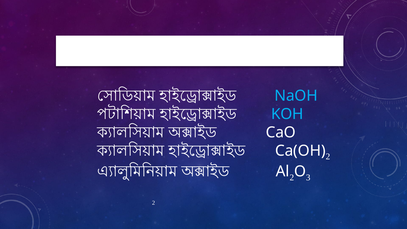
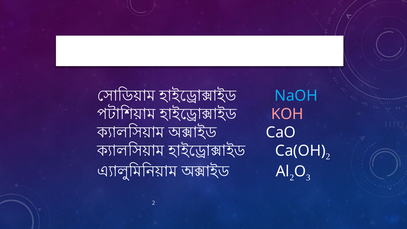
KOH colour: light blue -> pink
